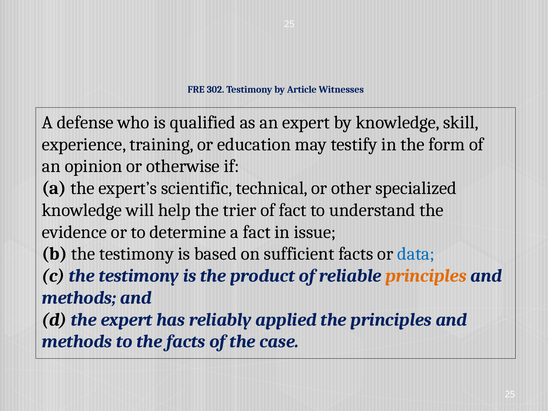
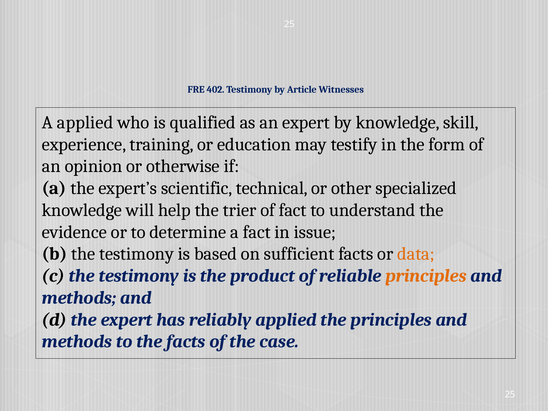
302: 302 -> 402
A defense: defense -> applied
data colour: blue -> orange
